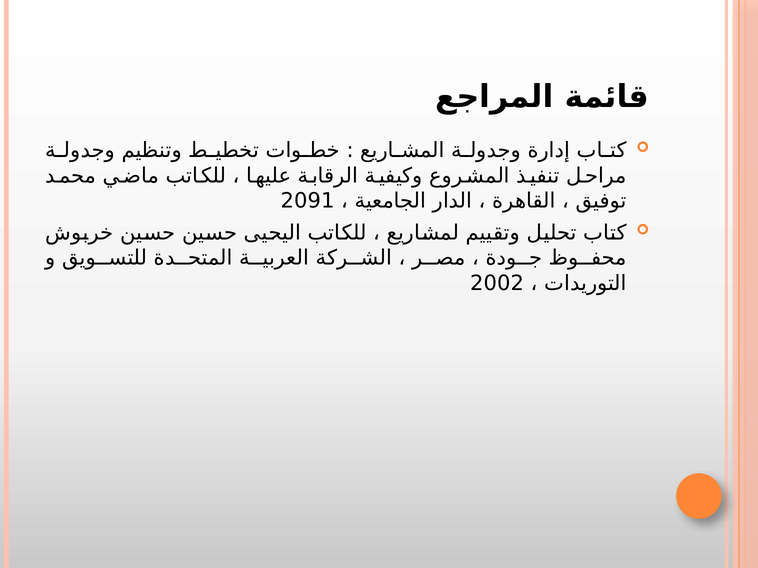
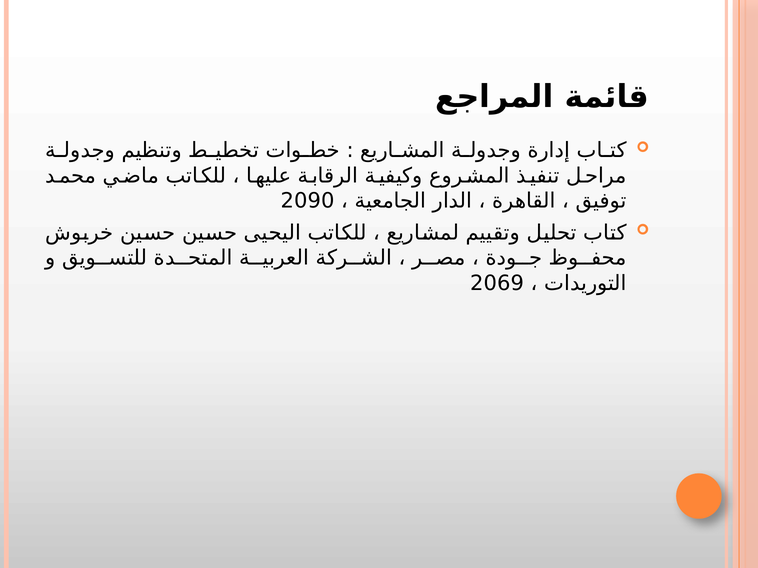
2091: 2091 -> 2090
2002: 2002 -> 2069
